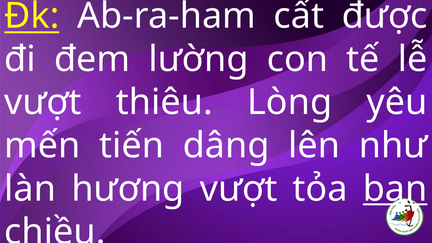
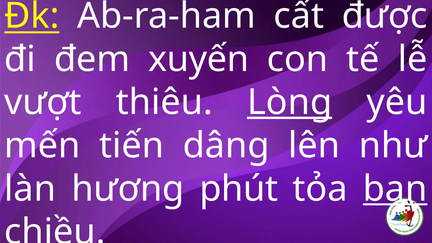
lường: lường -> xuyến
Lòng underline: none -> present
hương vượt: vượt -> phút
